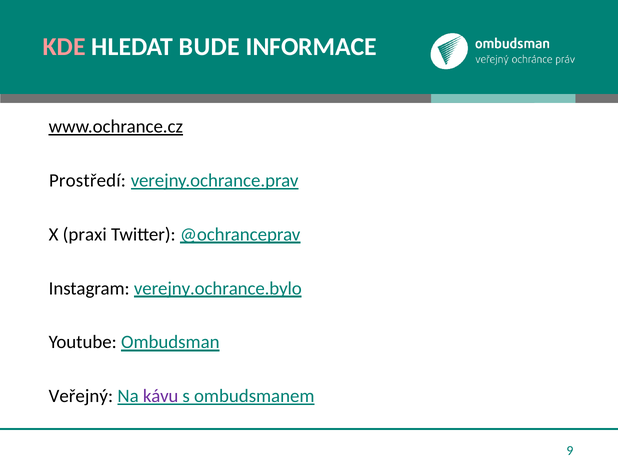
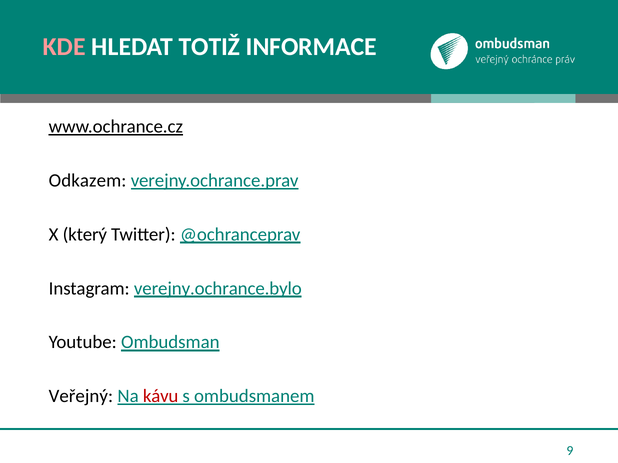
BUDE: BUDE -> TOTIŽ
Prostředí: Prostředí -> Odkazem
praxi: praxi -> který
kávu colour: purple -> red
